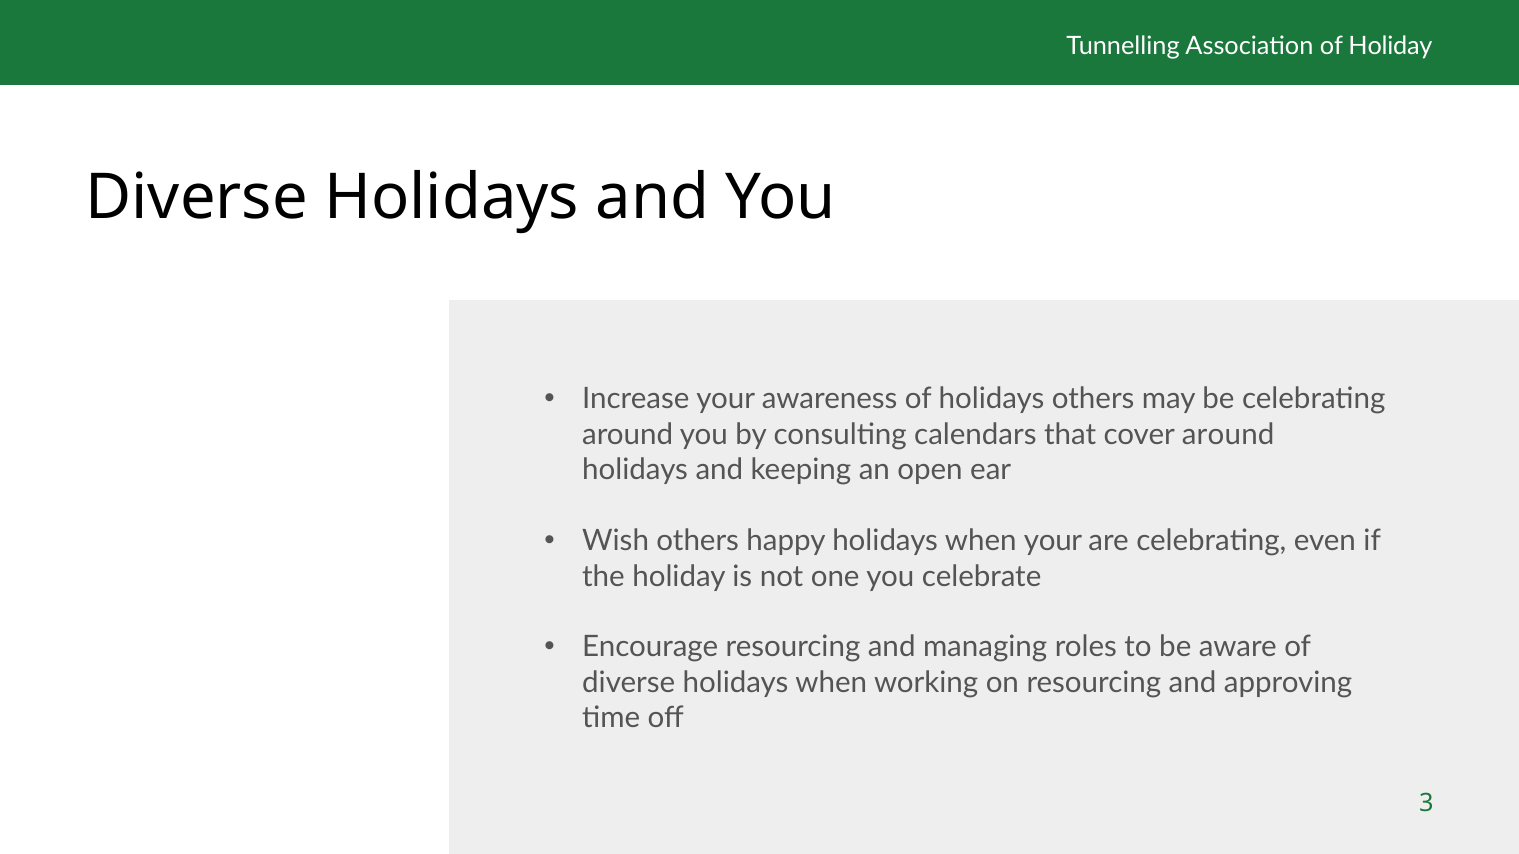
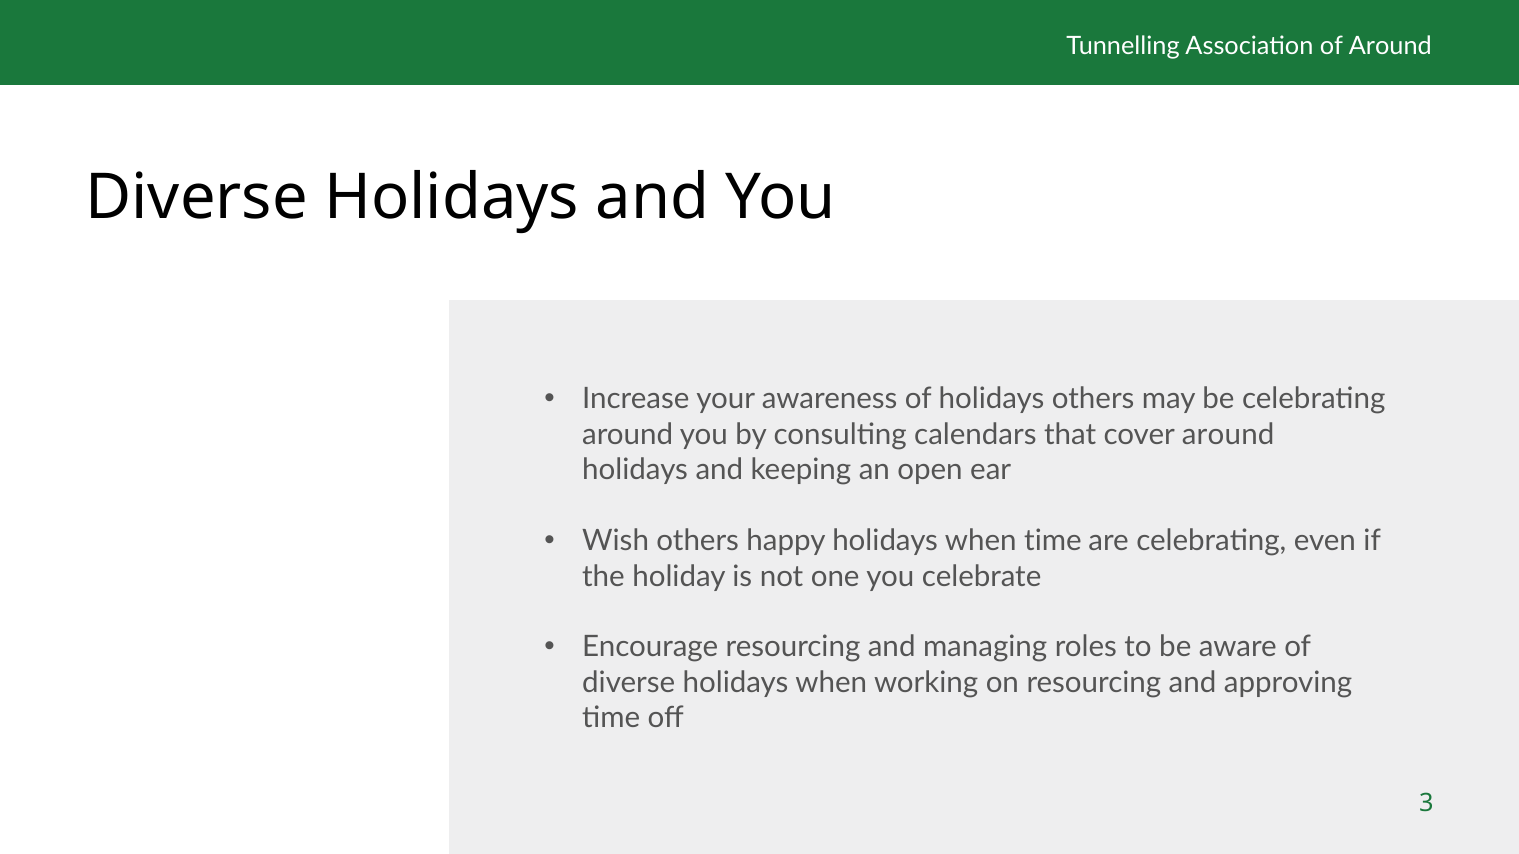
of Holiday: Holiday -> Around
when your: your -> time
